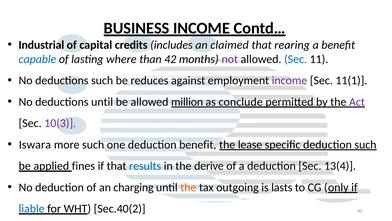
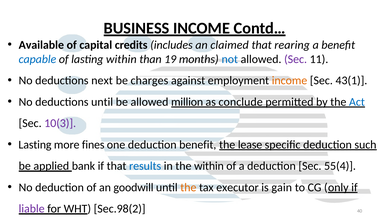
Industrial: Industrial -> Available
lasting where: where -> within
42: 42 -> 19
not colour: purple -> blue
Sec at (296, 59) colour: blue -> purple
deductions such: such -> next
reduces: reduces -> charges
income at (289, 80) colour: purple -> orange
11(1: 11(1 -> 43(1
Act colour: purple -> blue
Iswara at (35, 144): Iswara -> Lasting
more such: such -> fines
fines: fines -> bank
the derive: derive -> within
13(4: 13(4 -> 55(4
charging: charging -> goodwill
outgoing: outgoing -> executor
lasts: lasts -> gain
liable colour: blue -> purple
Sec.40(2: Sec.40(2 -> Sec.98(2
